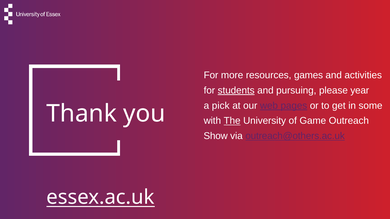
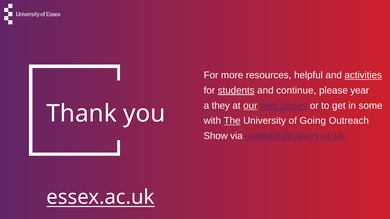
games: games -> helpful
activities underline: none -> present
pursuing: pursuing -> continue
pick: pick -> they
our underline: none -> present
Game: Game -> Going
